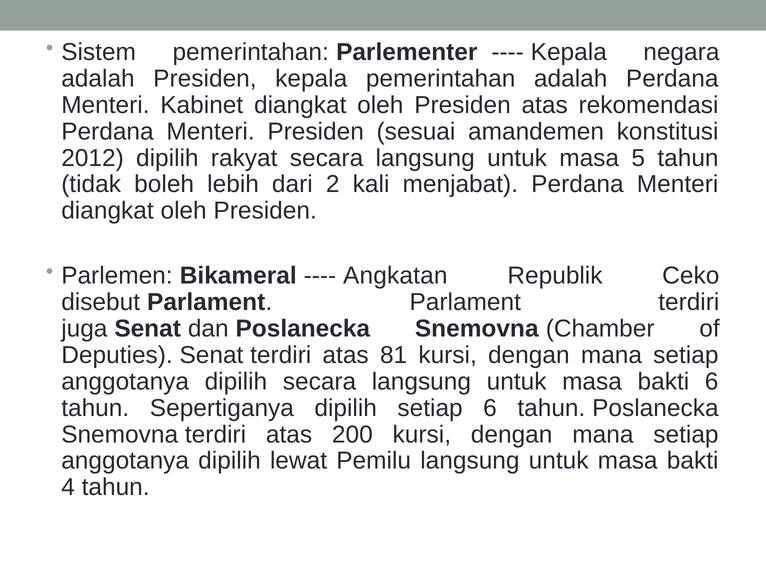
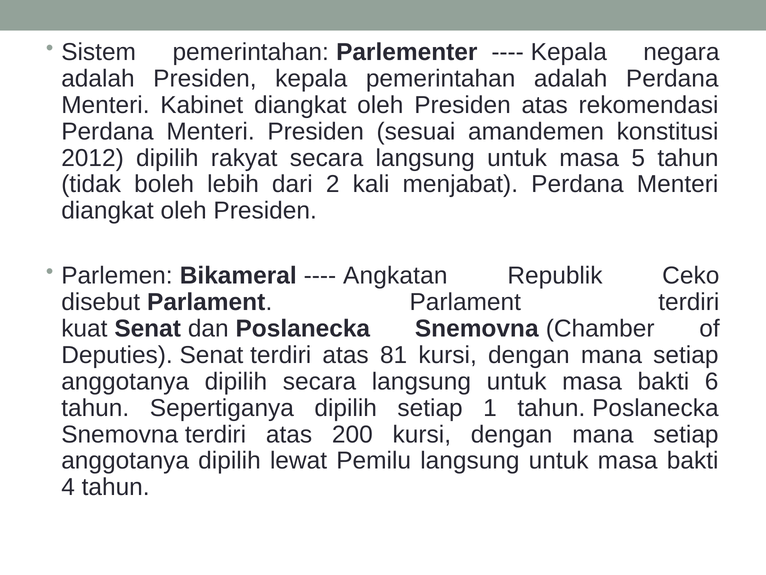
juga: juga -> kuat
setiap 6: 6 -> 1
